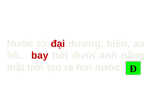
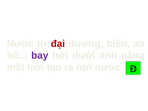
bay colour: red -> purple
